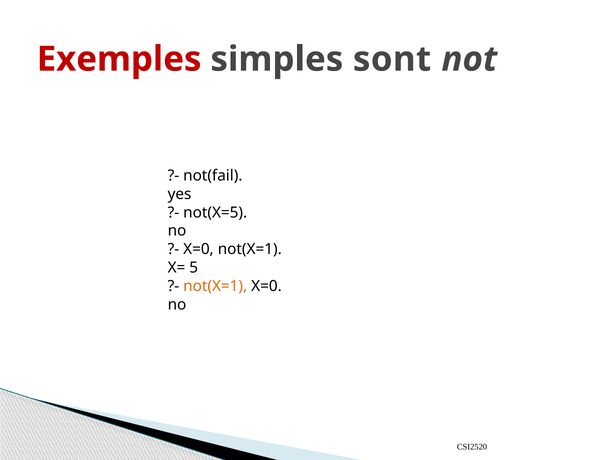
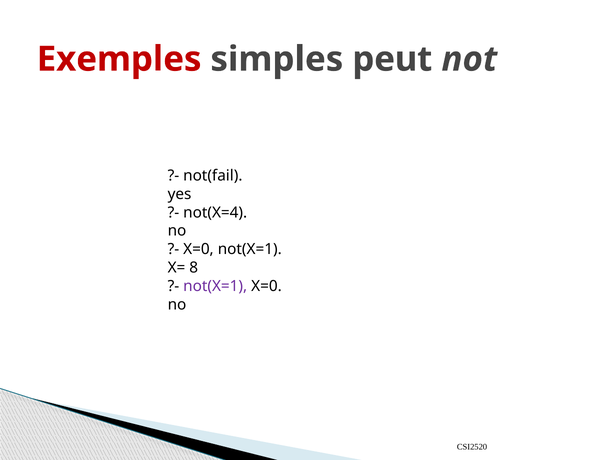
sont: sont -> peut
not(X=5: not(X=5 -> not(X=4
5: 5 -> 8
not(X=1 at (215, 286) colour: orange -> purple
